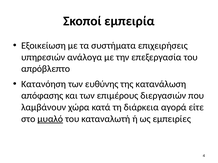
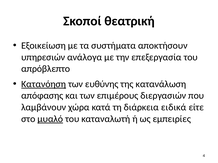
εμπειρία: εμπειρία -> θεατρική
επιχειρήσεις: επιχειρήσεις -> αποκτήσουν
Κατανόηση underline: none -> present
αγορά: αγορά -> ειδικά
